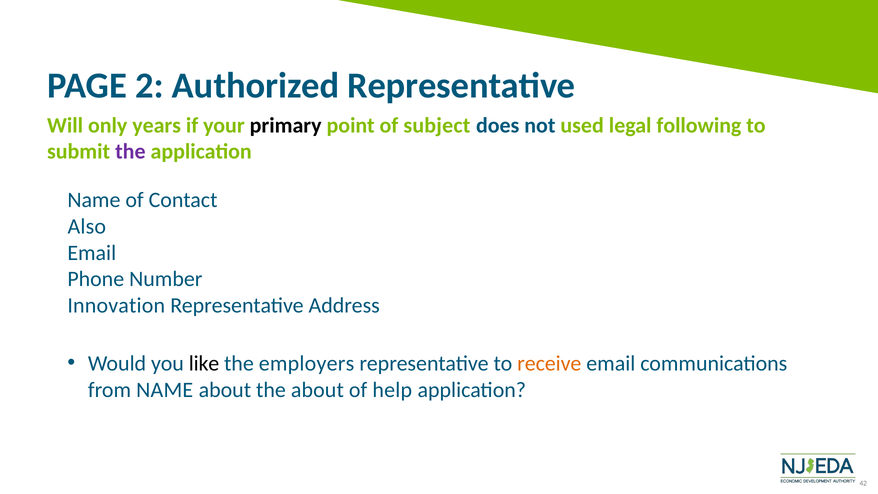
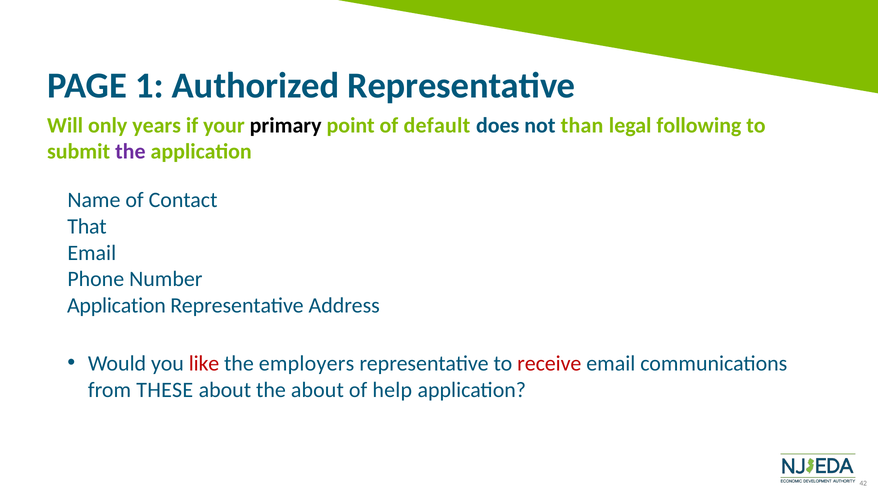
2: 2 -> 1
subject: subject -> default
used: used -> than
Also: Also -> That
Innovation at (116, 305): Innovation -> Application
like colour: black -> red
receive colour: orange -> red
from NAME: NAME -> THESE
